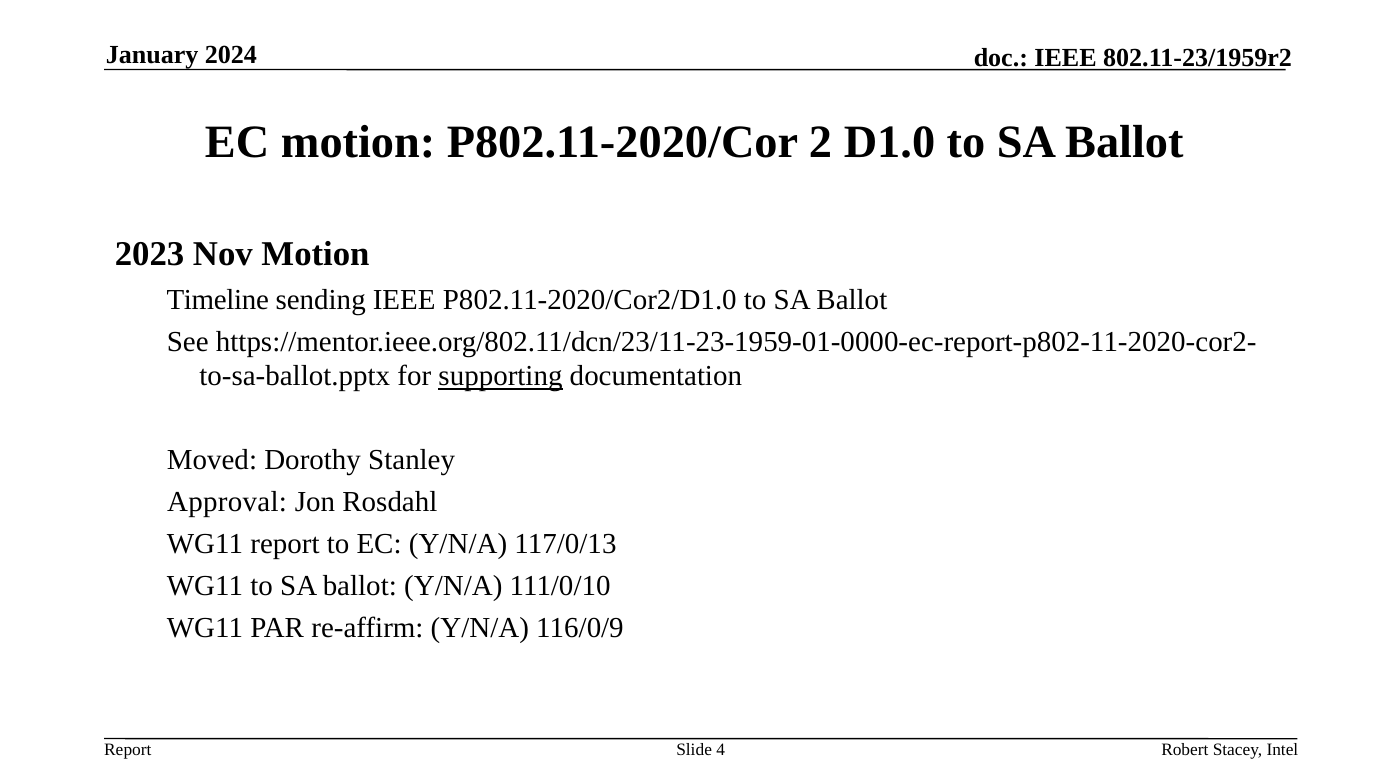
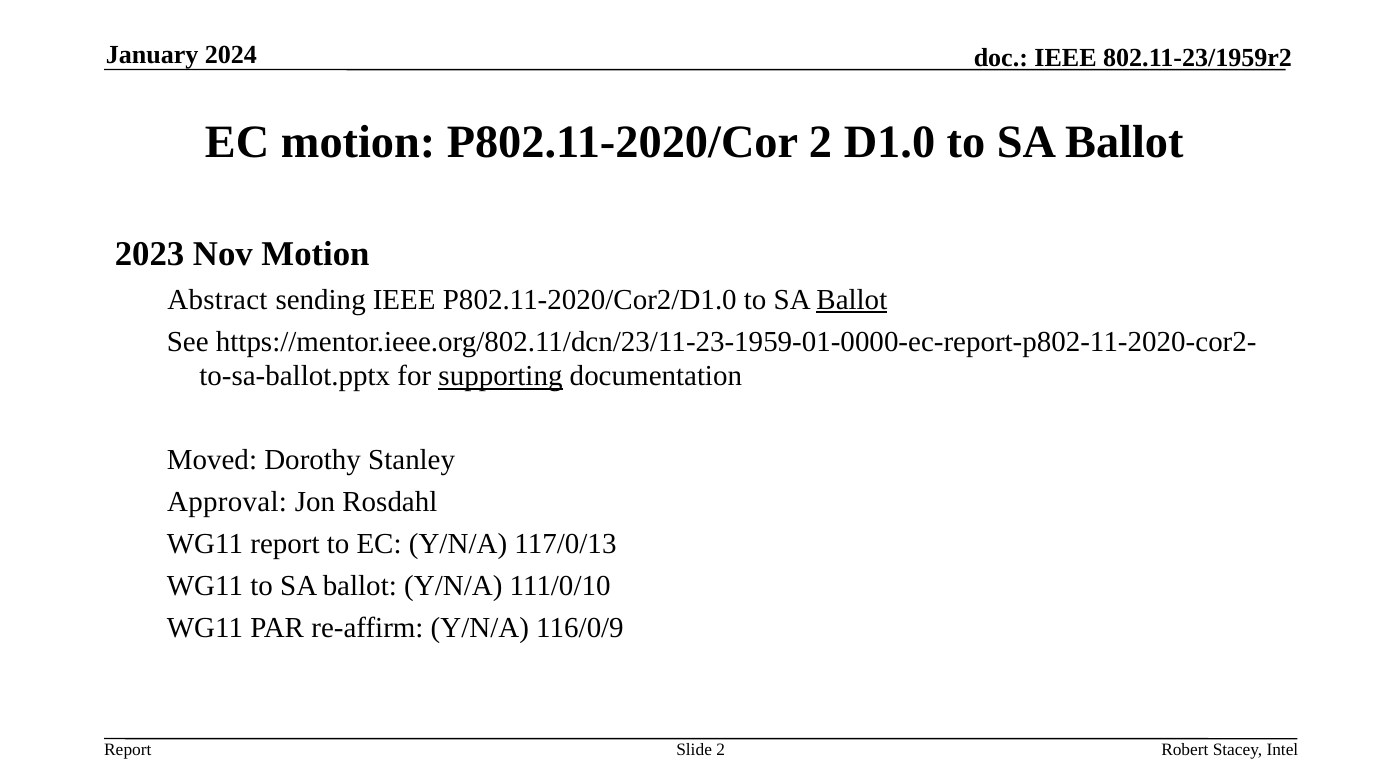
Timeline: Timeline -> Abstract
Ballot at (852, 299) underline: none -> present
Slide 4: 4 -> 2
